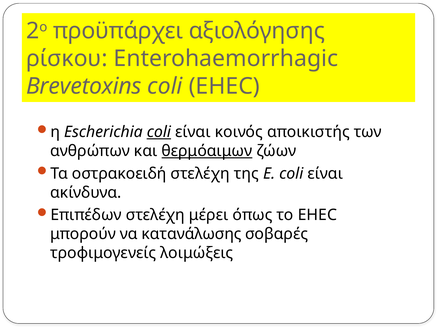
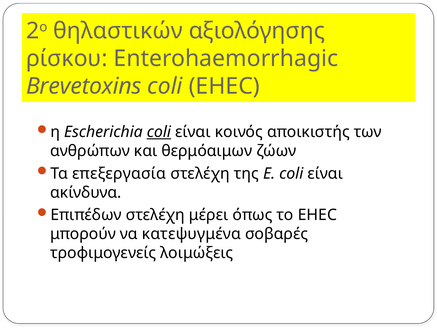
προϋπάρχει: προϋπάρχει -> θηλαστικών
θερμόαιμων underline: present -> none
οστρακοειδή: οστρακοειδή -> επεξεργασία
κατανάλωσης: κατανάλωσης -> κατεψυγμένα
